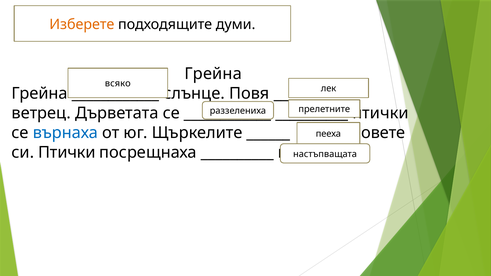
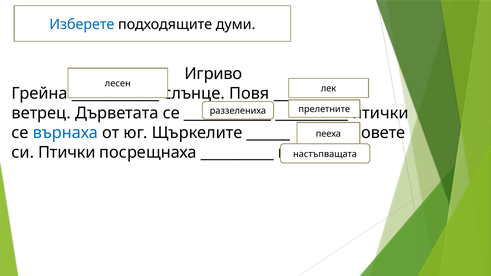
Изберете colour: orange -> blue
Грейна at (213, 74): Грейна -> Игриво
всяко: всяко -> лесен
